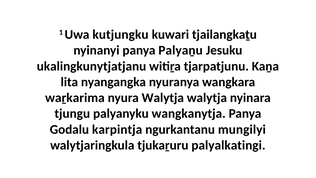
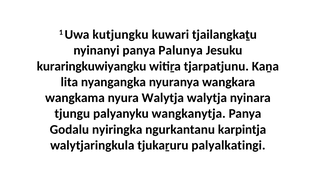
Palyaṉu: Palyaṉu -> Palunya
ukalingkunytjatjanu: ukalingkunytjatjanu -> kuraringkuwiyangku
waṟkarima: waṟkarima -> wangkama
karpintja: karpintja -> nyiringka
mungilyi: mungilyi -> karpintja
